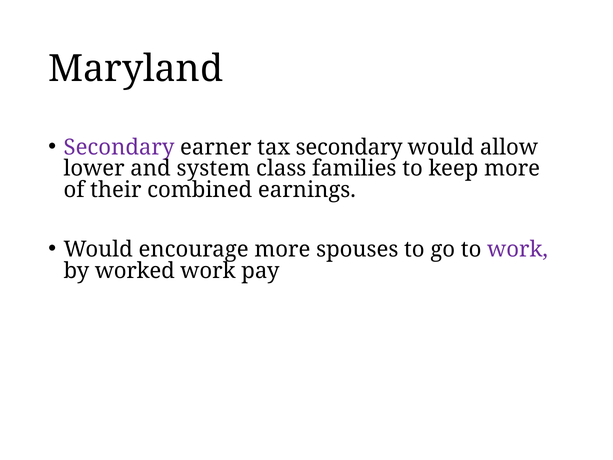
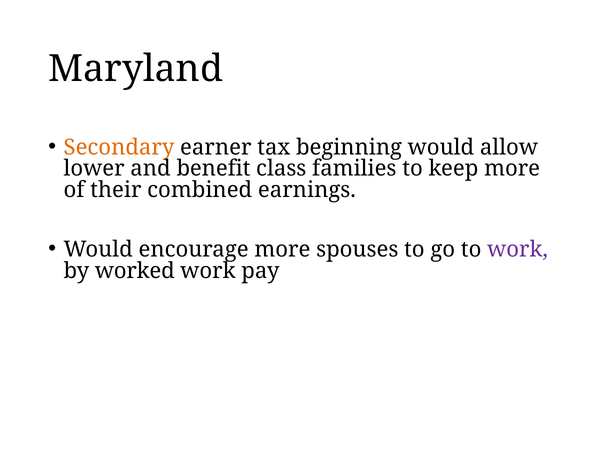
Secondary at (119, 147) colour: purple -> orange
tax secondary: secondary -> beginning
system: system -> benefit
